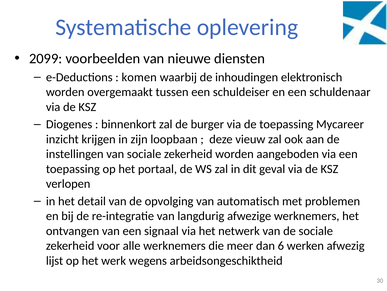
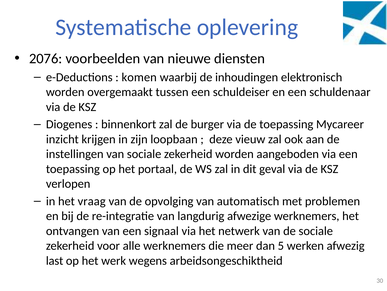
2099: 2099 -> 2076
detail: detail -> vraag
6: 6 -> 5
lijst: lijst -> last
